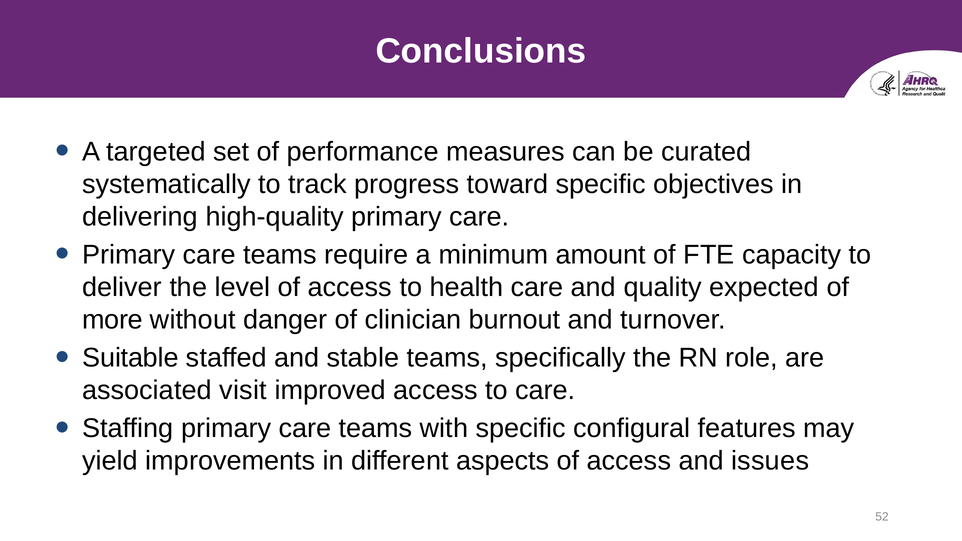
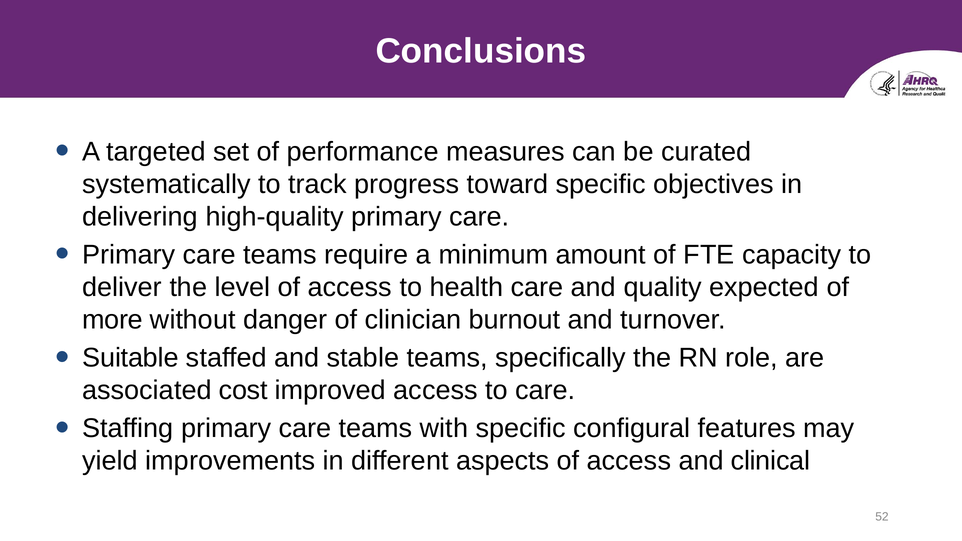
visit: visit -> cost
issues: issues -> clinical
